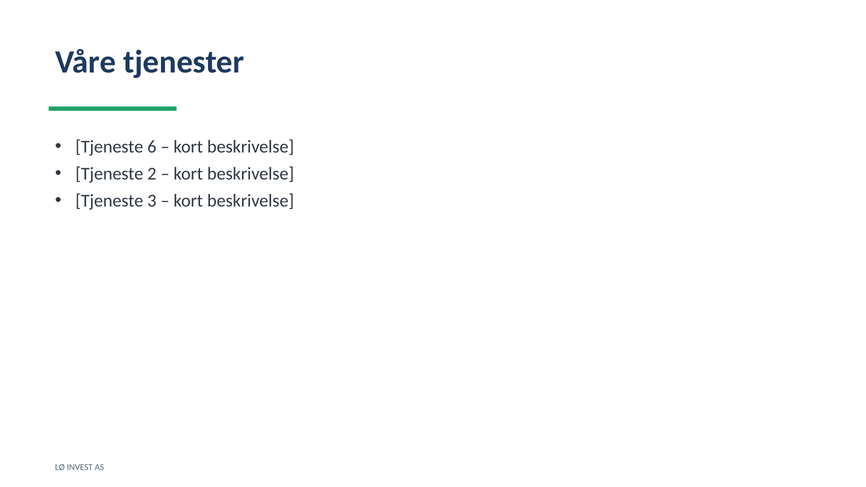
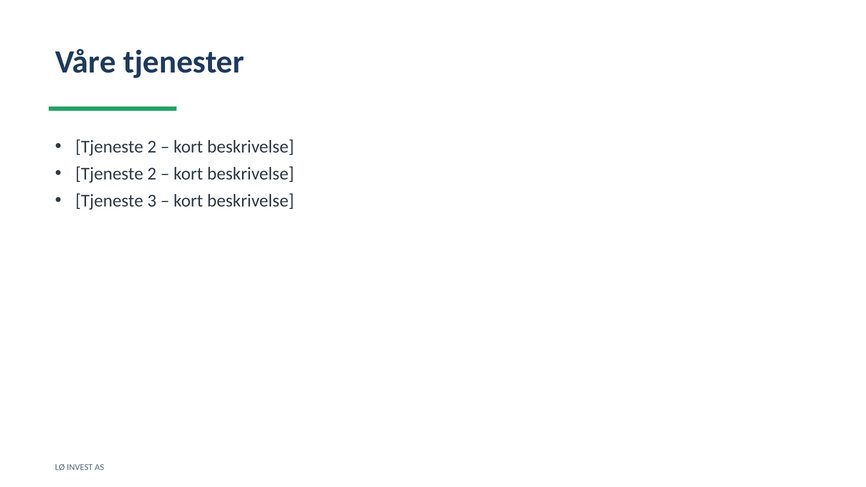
6 at (152, 147): 6 -> 2
